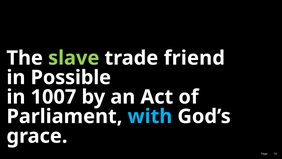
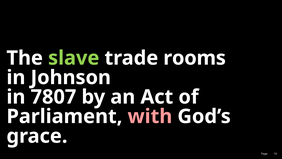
friend: friend -> rooms
Possible: Possible -> Johnson
1007: 1007 -> 7807
with colour: light blue -> pink
